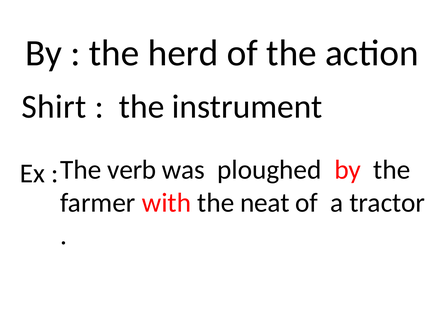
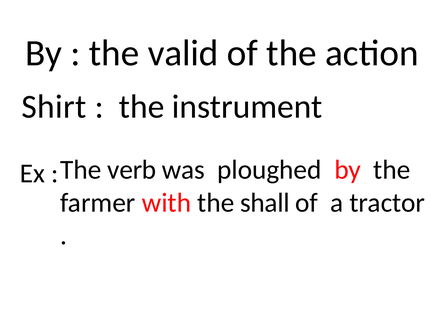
herd: herd -> valid
neat: neat -> shall
